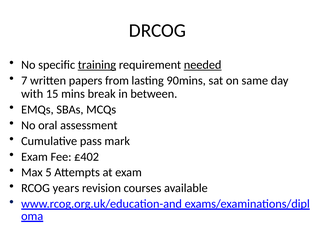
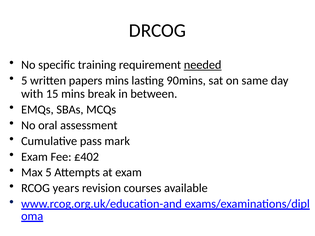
training underline: present -> none
7 at (24, 81): 7 -> 5
papers from: from -> mins
